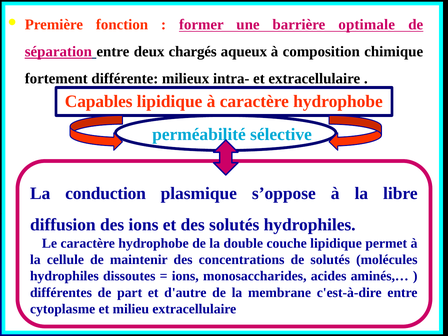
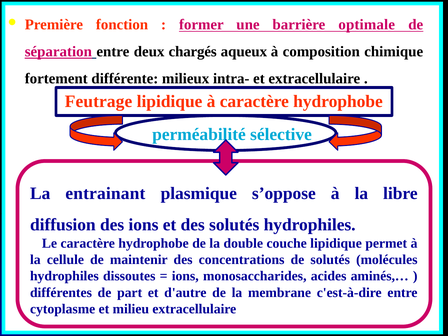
Capables: Capables -> Feutrage
conduction: conduction -> entrainant
